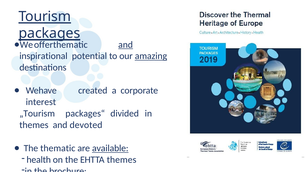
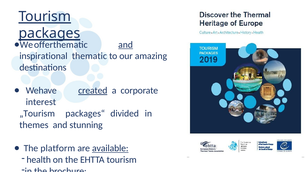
potential: potential -> thematic
amazing underline: present -> none
created underline: none -> present
devoted: devoted -> stunning
thematic: thematic -> platform
EHTTA themes: themes -> tourism
